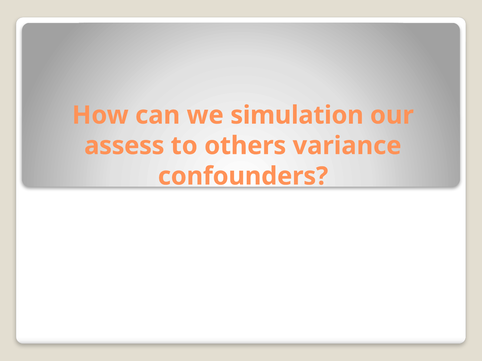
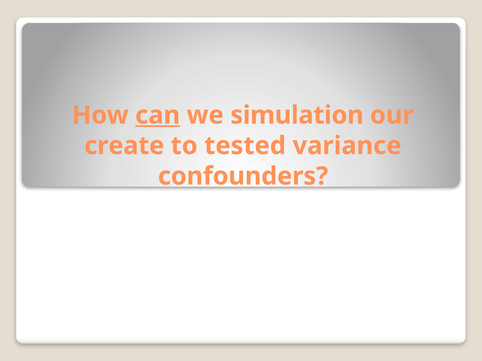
can underline: none -> present
assess: assess -> create
others: others -> tested
